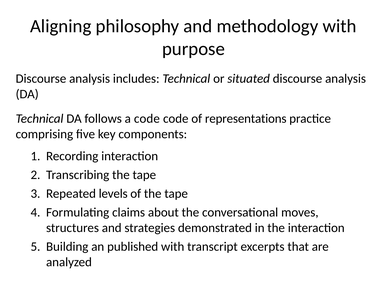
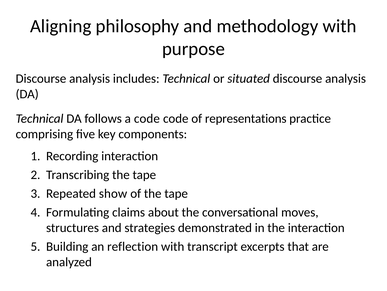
levels: levels -> show
published: published -> reflection
